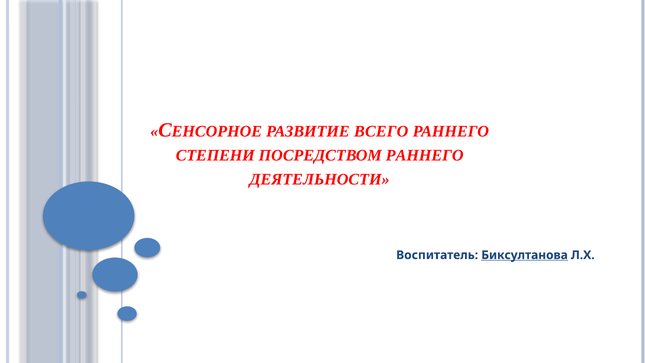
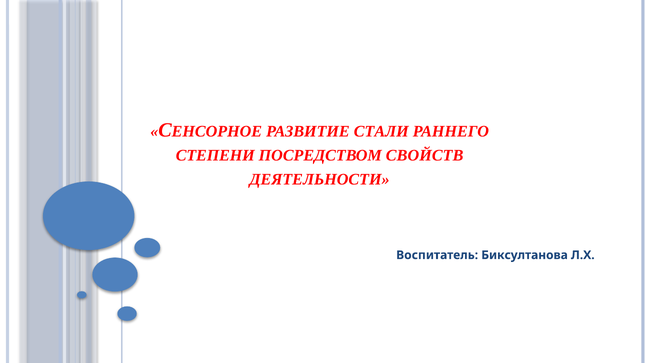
ВСЕГО: ВСЕГО -> СТАЛИ
ПОСРЕДСТВОМ РАННЕГО: РАННЕГО -> СВОЙСТВ
Биксултанова underline: present -> none
